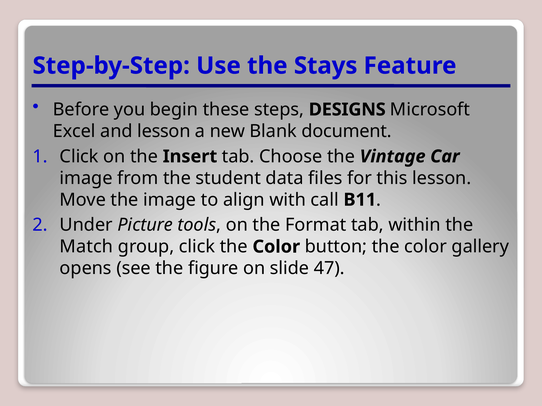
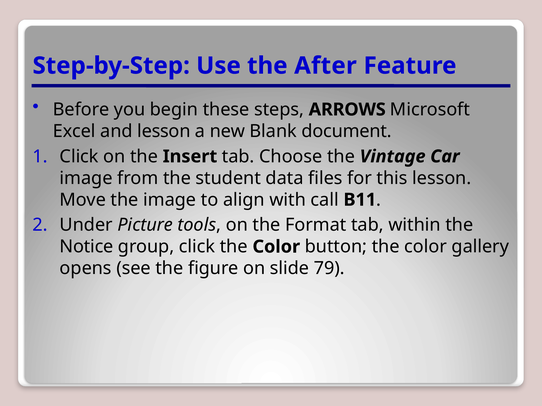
Stays: Stays -> After
DESIGNS: DESIGNS -> ARROWS
Match: Match -> Notice
47: 47 -> 79
